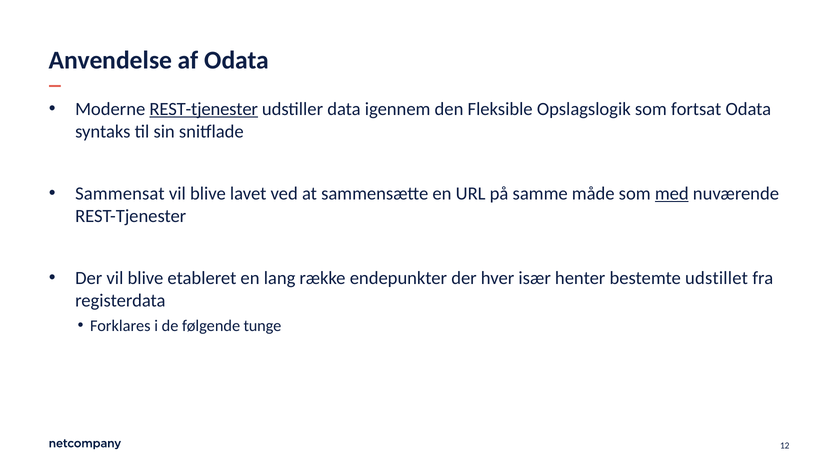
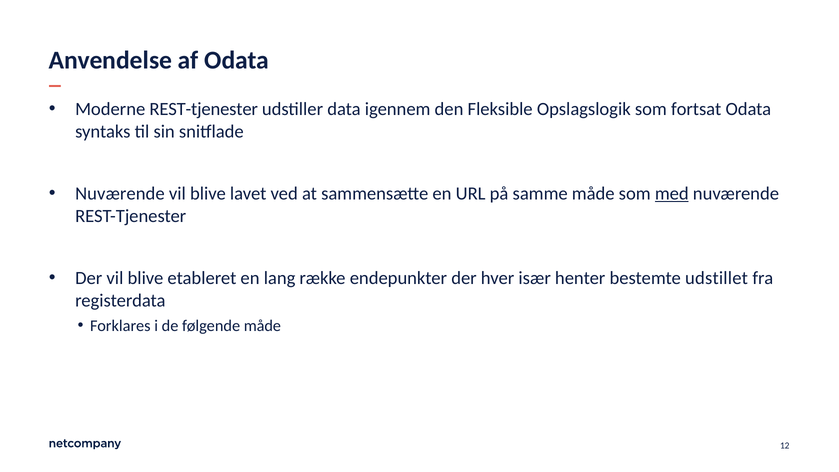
REST-tjenester at (204, 109) underline: present -> none
Sammensat at (120, 194): Sammensat -> Nuværende
følgende tunge: tunge -> måde
